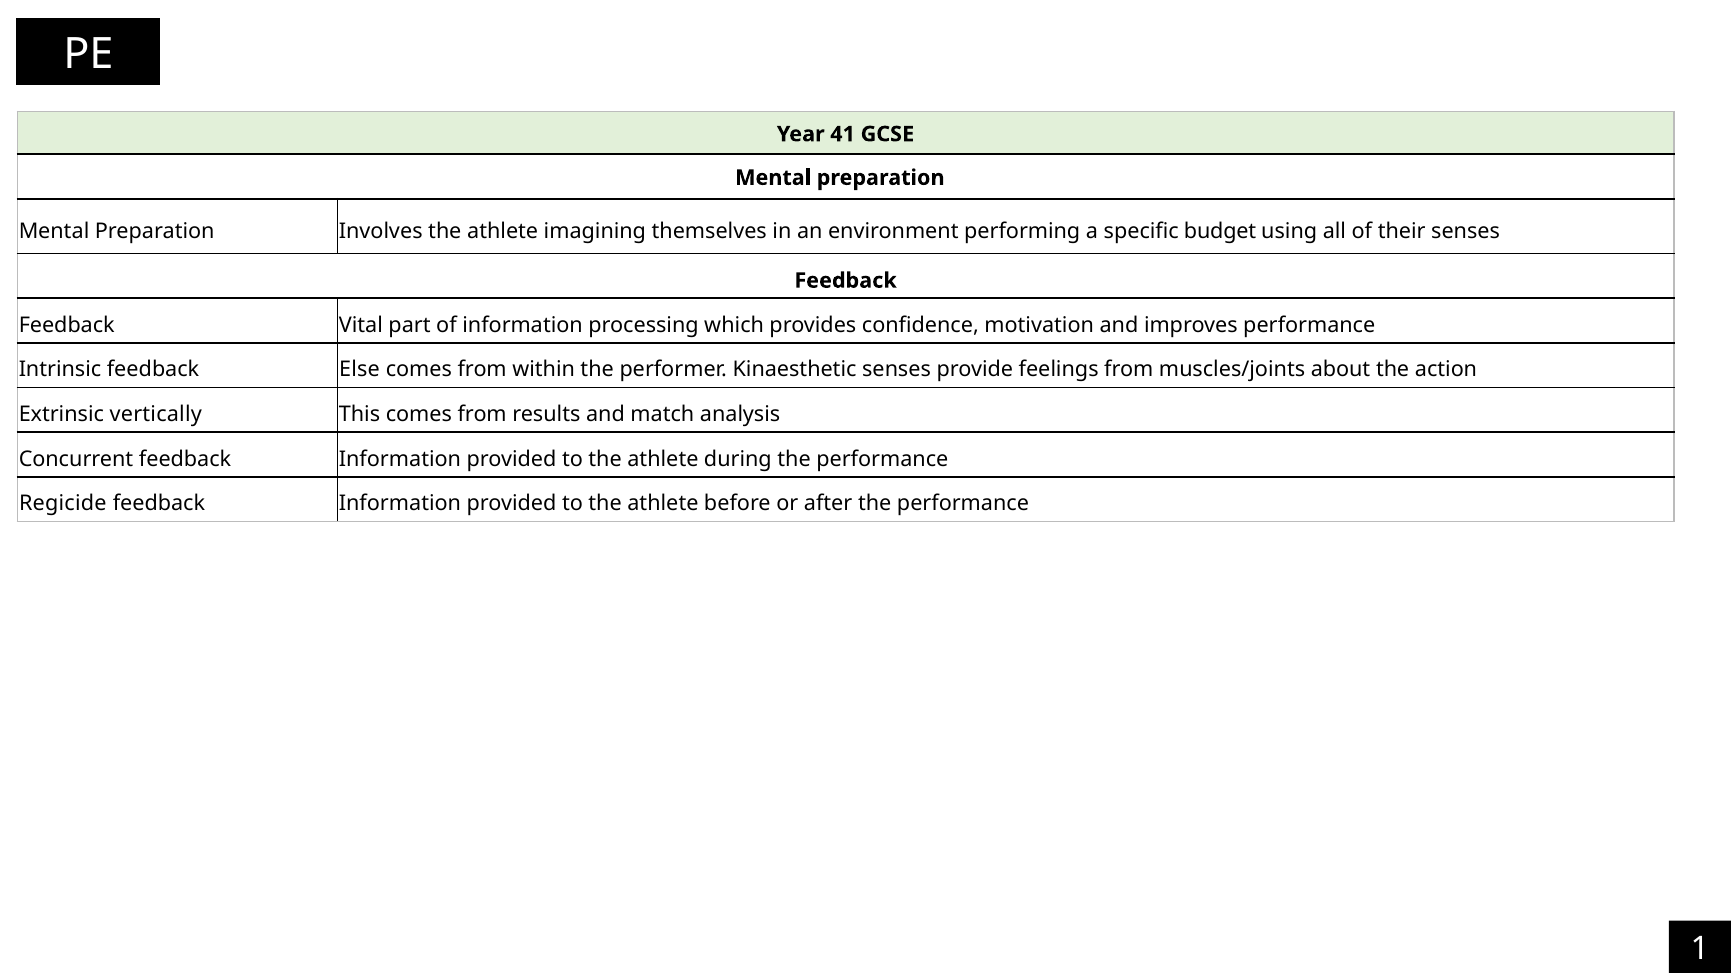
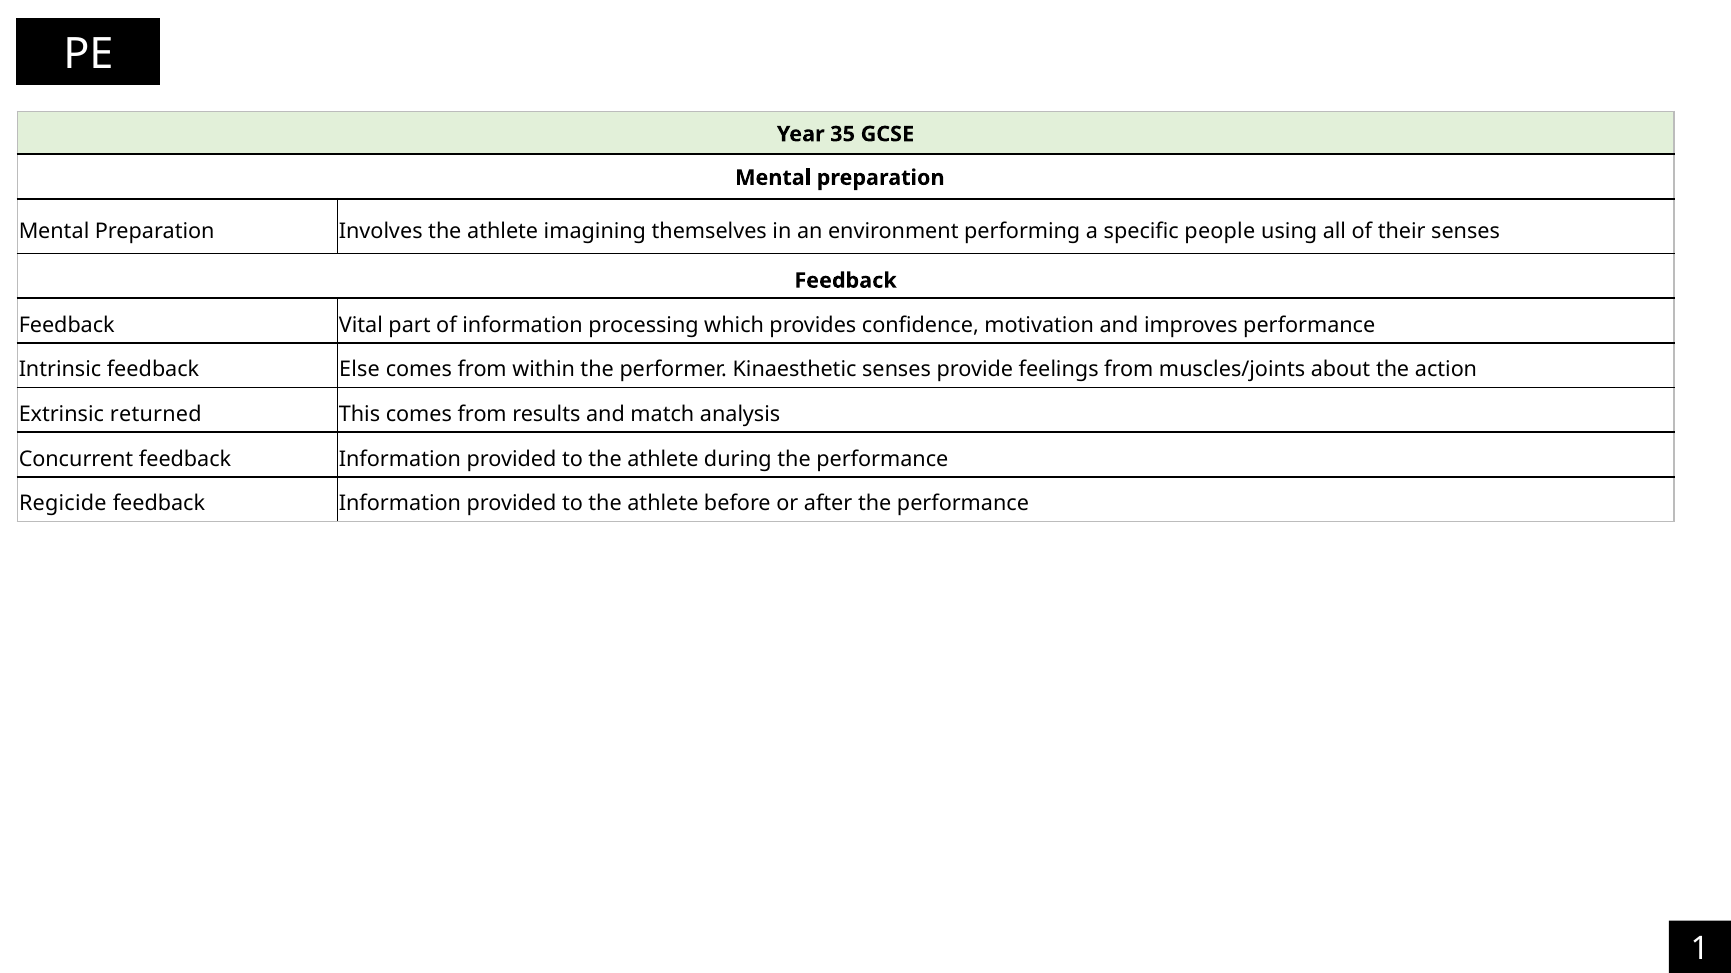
41: 41 -> 35
budget: budget -> people
vertically: vertically -> returned
